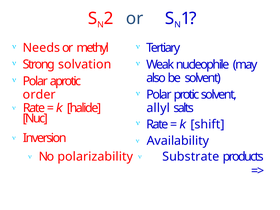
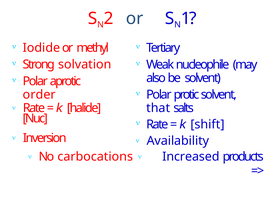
Needs: Needs -> Iodide
allyl: allyl -> that
polarizability: polarizability -> carbocations
Substrate: Substrate -> Increased
